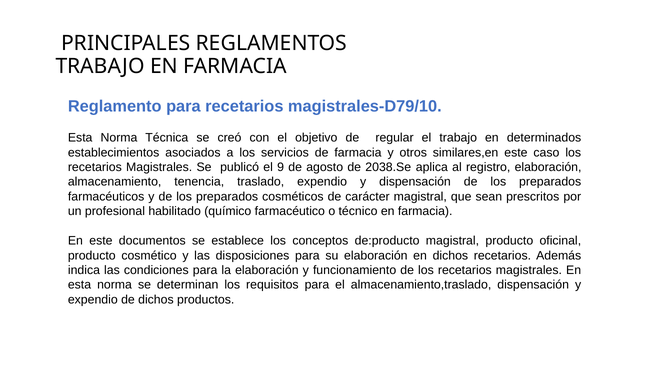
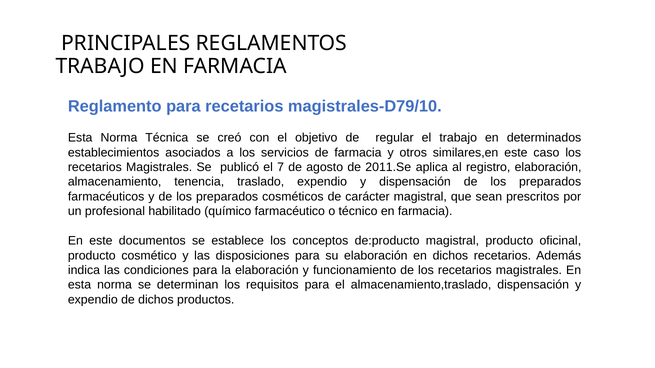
9: 9 -> 7
2038.Se: 2038.Se -> 2011.Se
